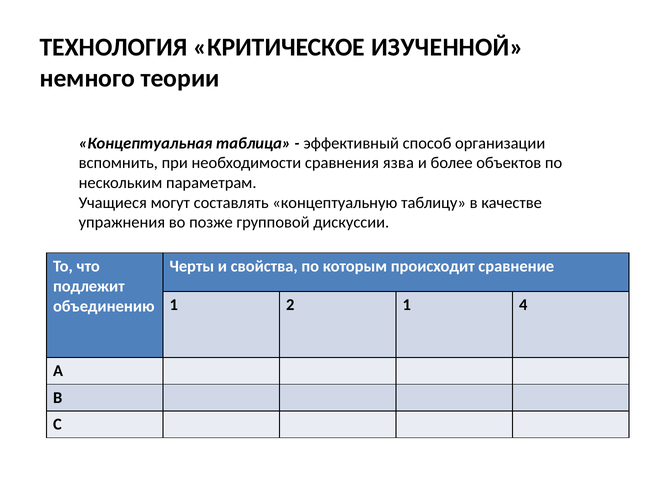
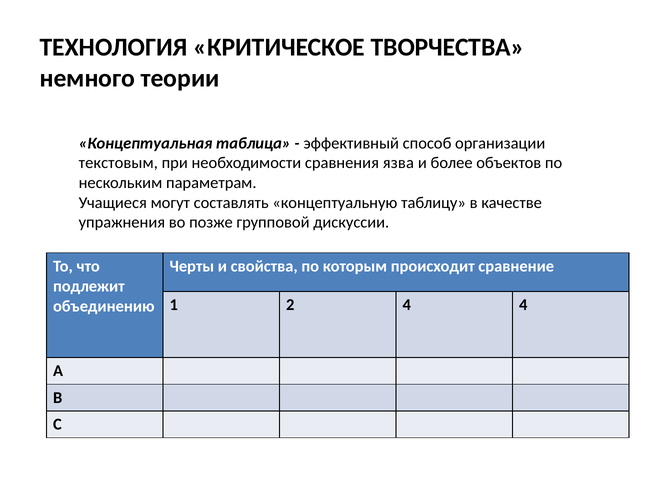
ИЗУЧЕННОЙ: ИЗУЧЕННОЙ -> ТВОРЧЕСТВА
вспомнить: вспомнить -> текстовым
2 1: 1 -> 4
